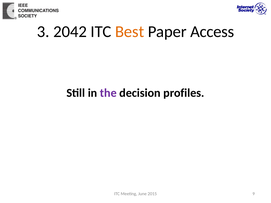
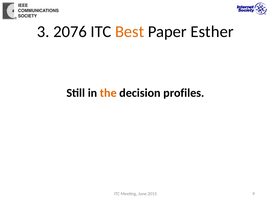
2042: 2042 -> 2076
Access: Access -> Esther
the colour: purple -> orange
